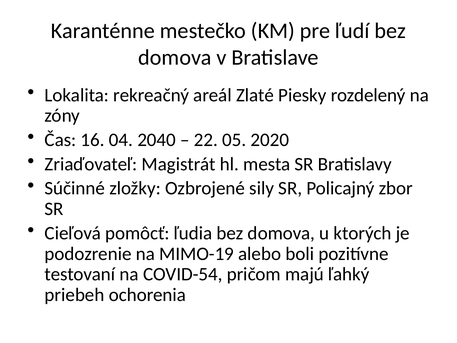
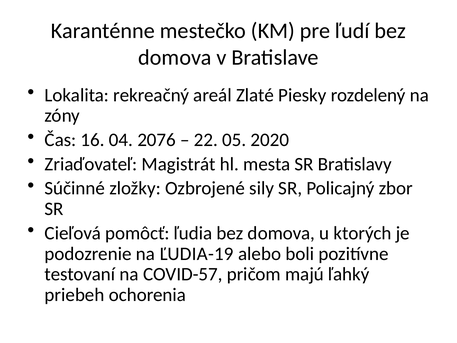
2040: 2040 -> 2076
MIMO-19: MIMO-19 -> ĽUDIA-19
COVID-54: COVID-54 -> COVID-57
